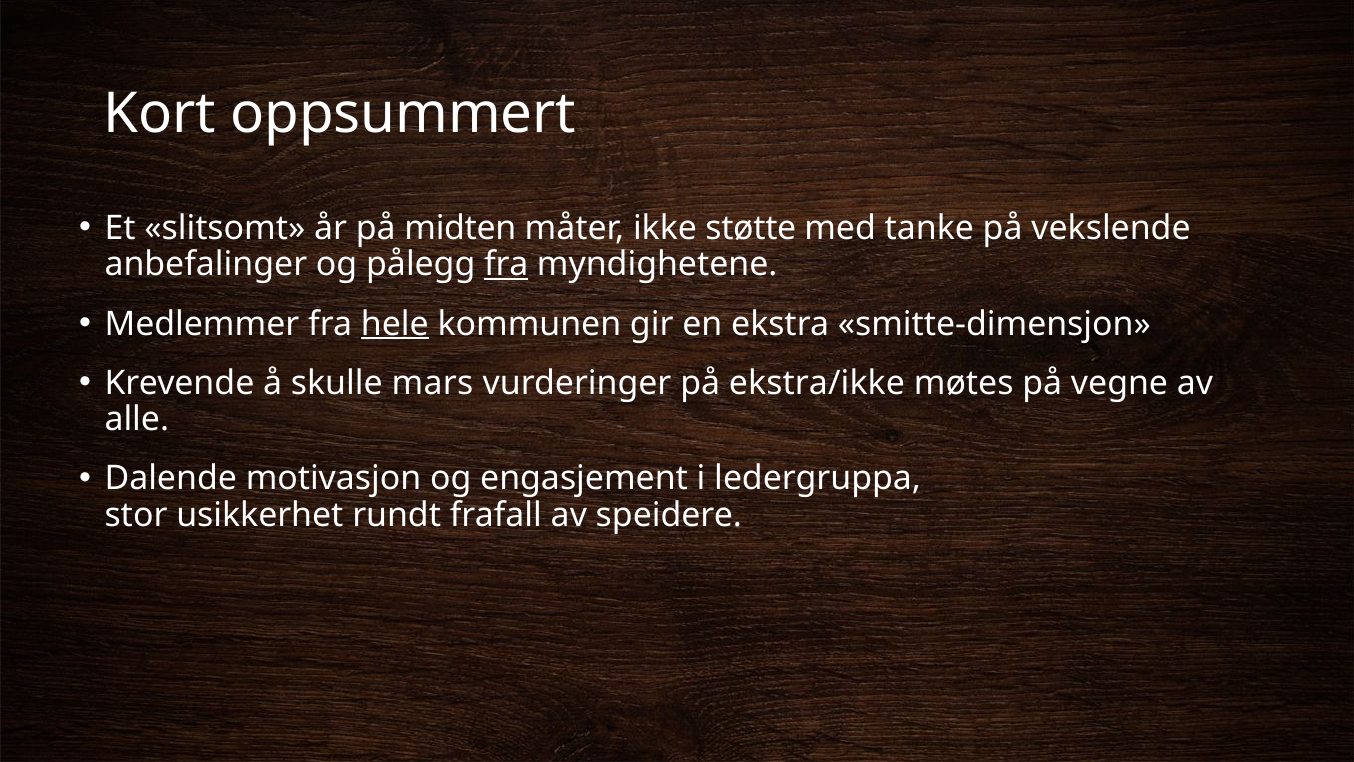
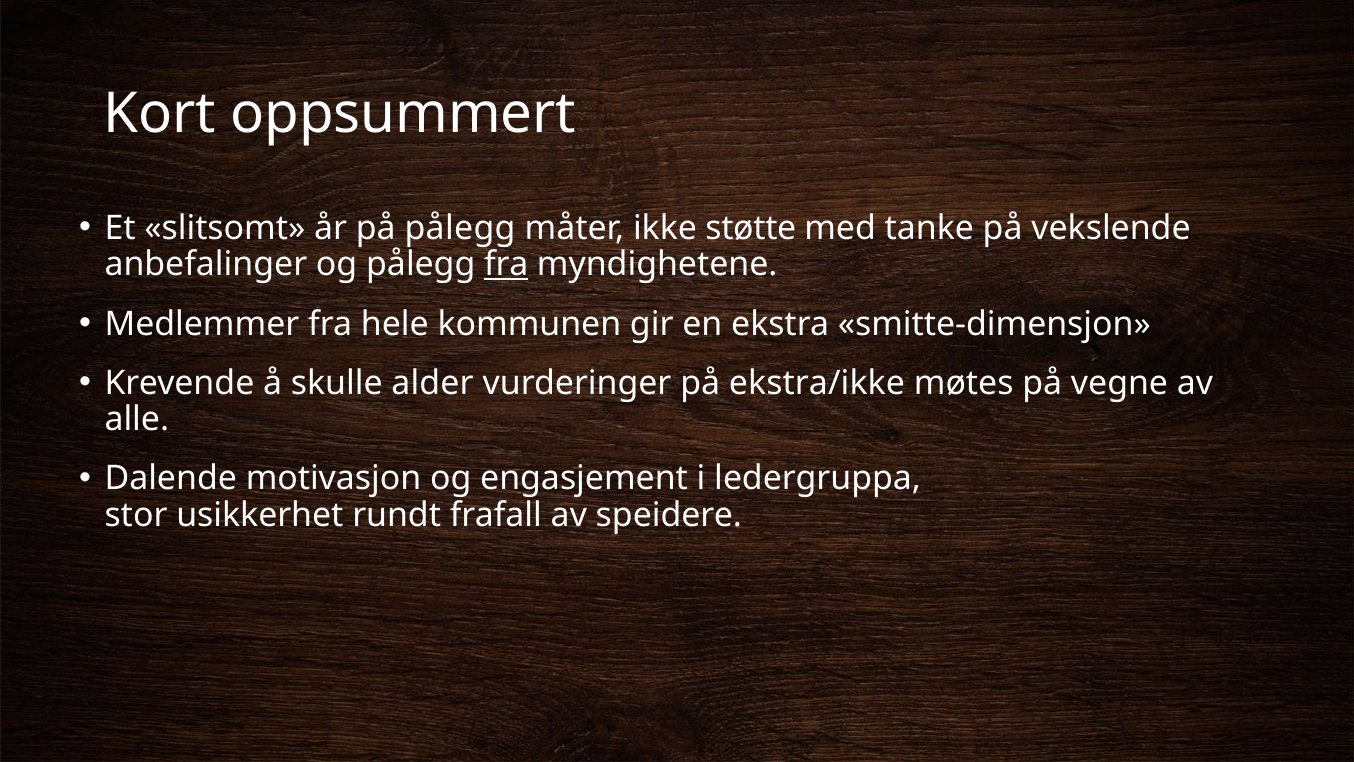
på midten: midten -> pålegg
hele underline: present -> none
mars: mars -> alder
